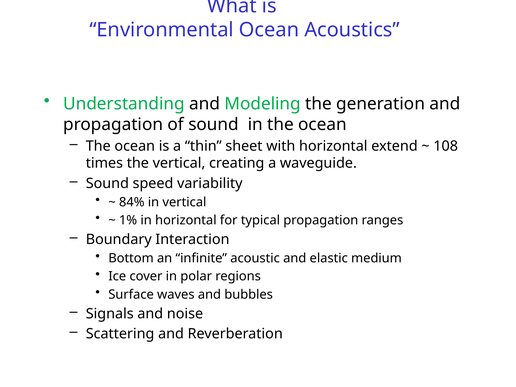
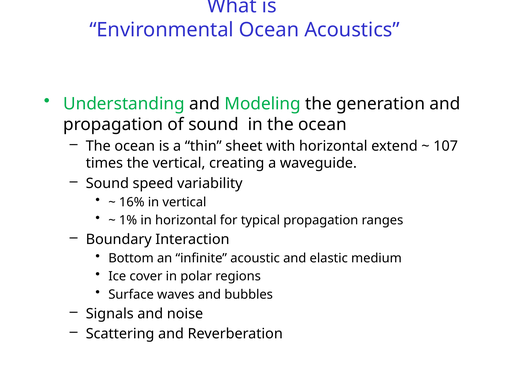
108: 108 -> 107
84%: 84% -> 16%
